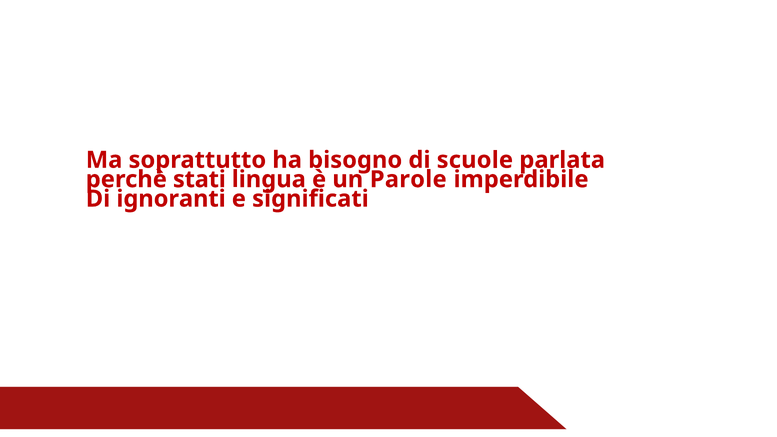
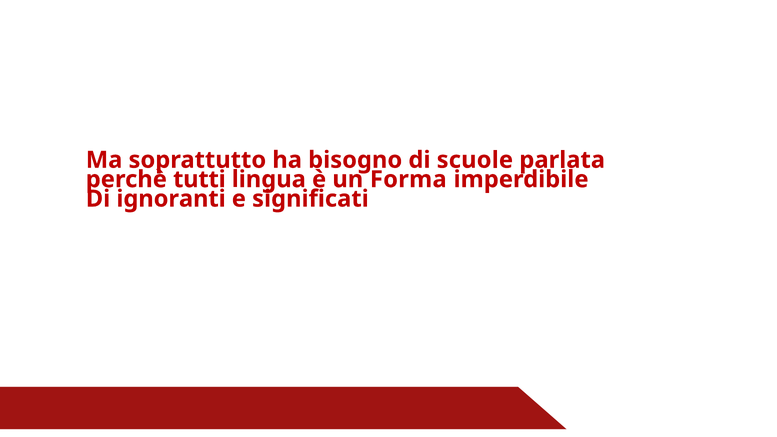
stati: stati -> tutti
Parole: Parole -> Forma
